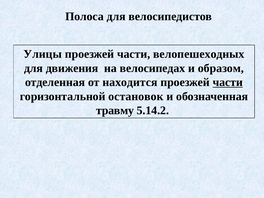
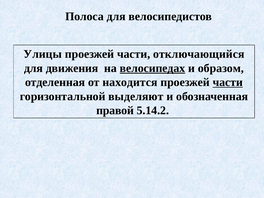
велопешеходных: велопешеходных -> отключающийся
велосипедах underline: none -> present
остановок: остановок -> выделяют
травму: травму -> правой
